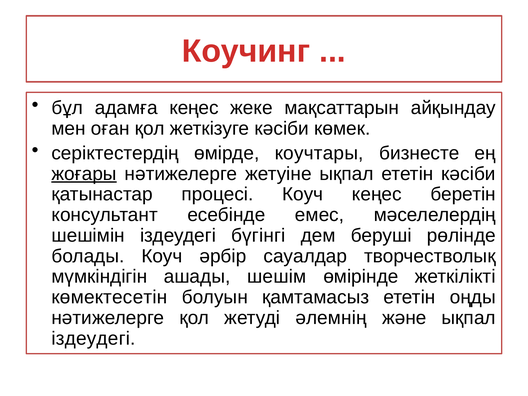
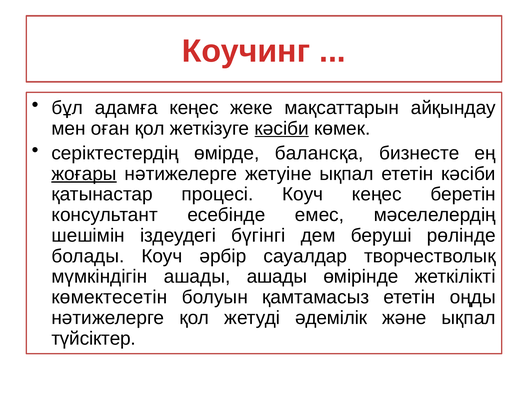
кәсіби at (282, 128) underline: none -> present
коучтары: коучтары -> балансқа
ашады шешім: шешім -> ашады
әлемнің: әлемнің -> әдемілік
іздеудегі at (94, 338): іздеудегі -> түйсіктер
